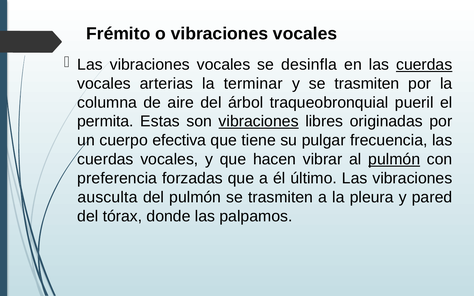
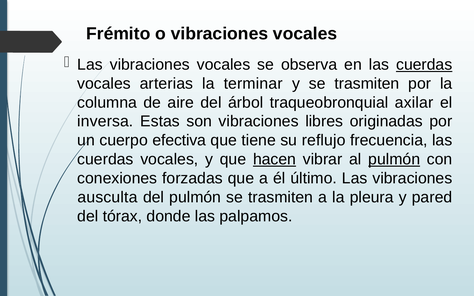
desinfla: desinfla -> observa
pueril: pueril -> axilar
permita: permita -> inversa
vibraciones at (259, 122) underline: present -> none
pulgar: pulgar -> reflujo
hacen underline: none -> present
preferencia: preferencia -> conexiones
